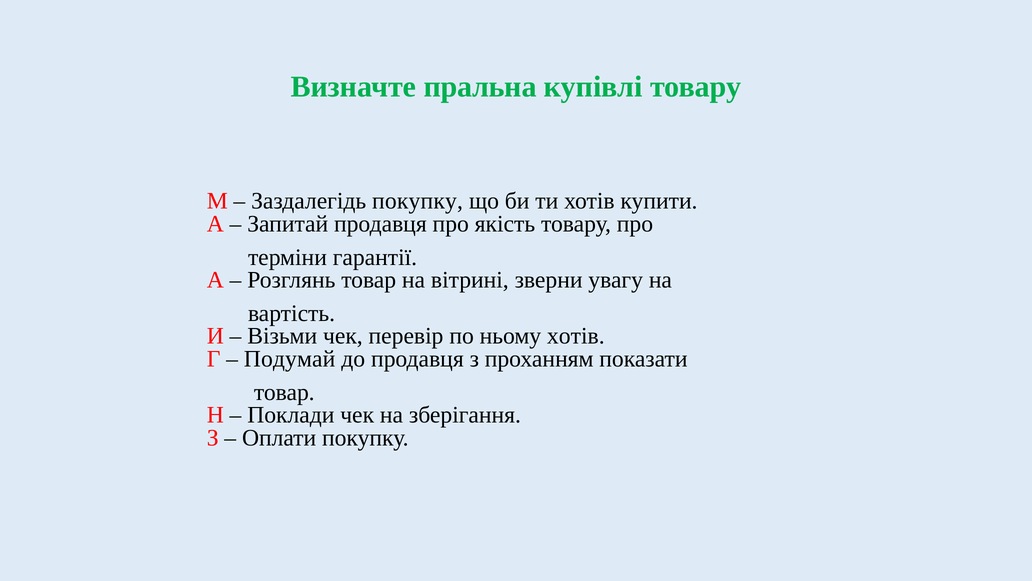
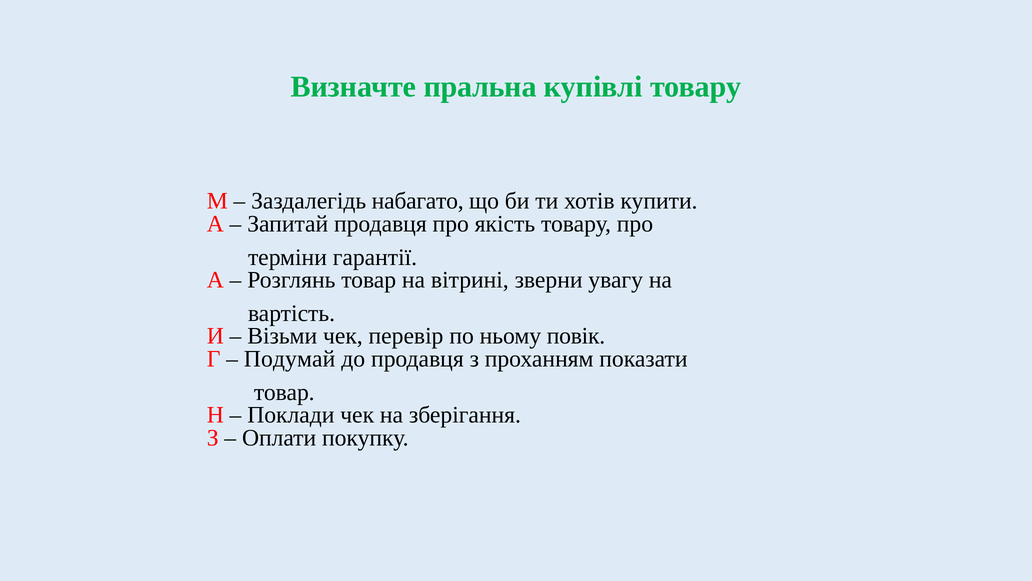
Заздалегідь покупку: покупку -> набагато
ньому хотів: хотів -> повік
